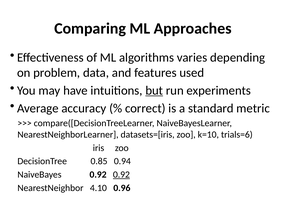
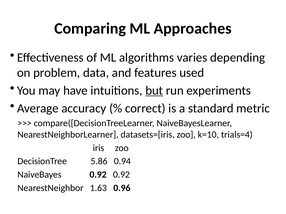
trials=6: trials=6 -> trials=4
0.85: 0.85 -> 5.86
0.92 at (121, 175) underline: present -> none
4.10: 4.10 -> 1.63
